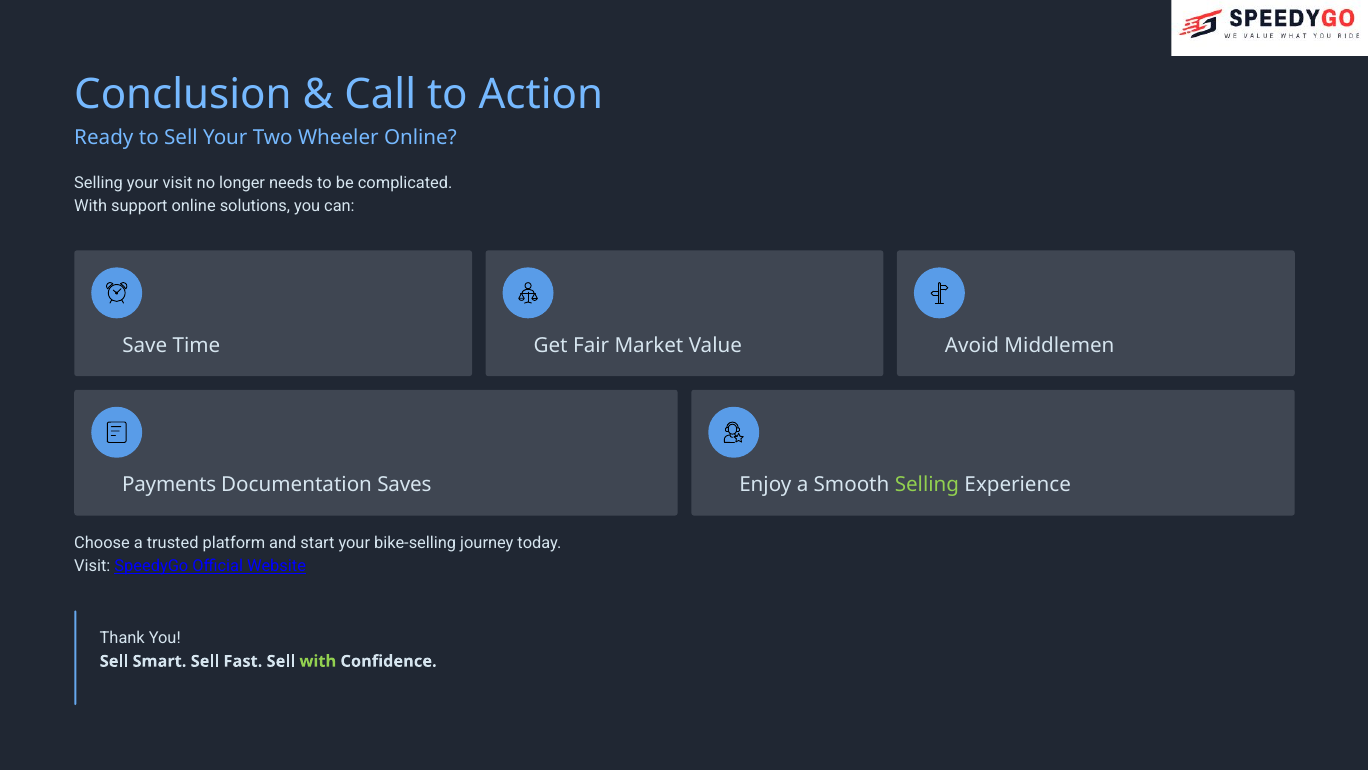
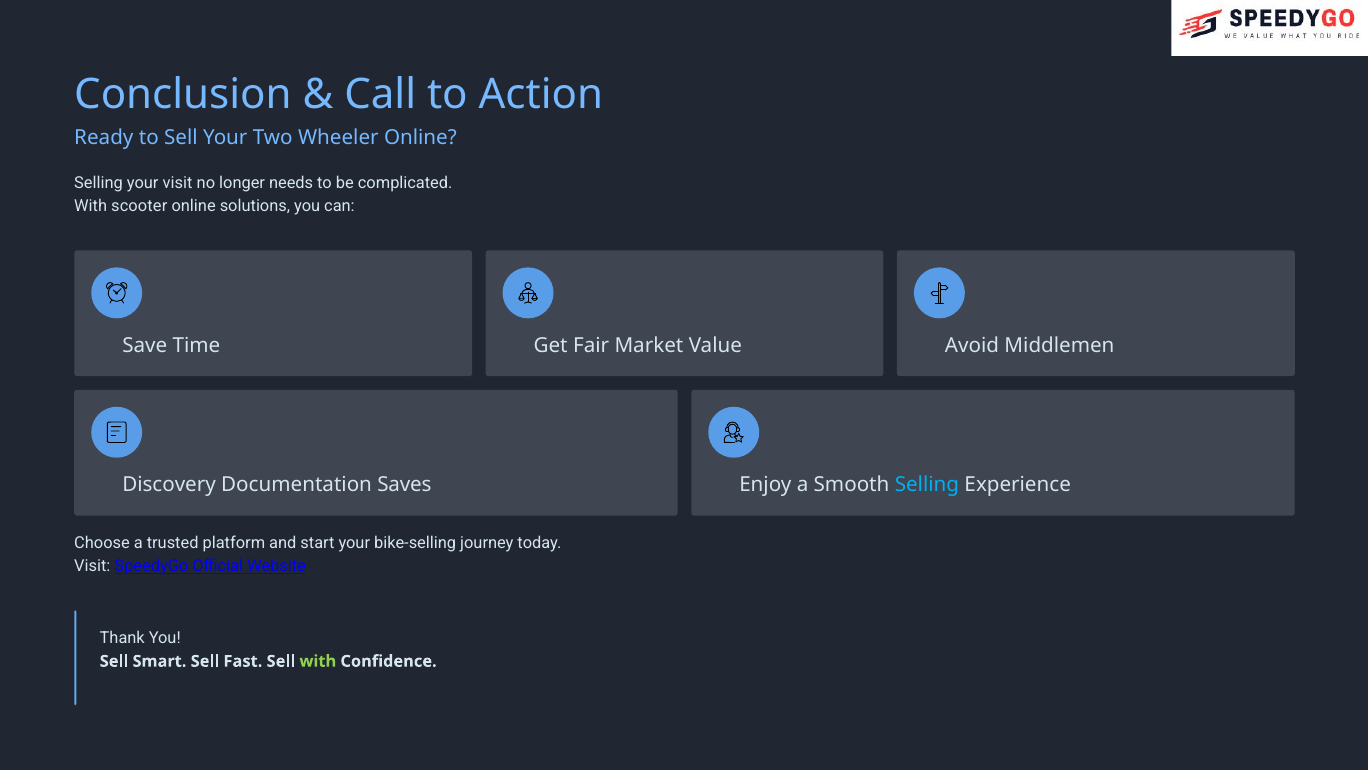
support: support -> scooter
Payments: Payments -> Discovery
Selling at (927, 484) colour: light green -> light blue
